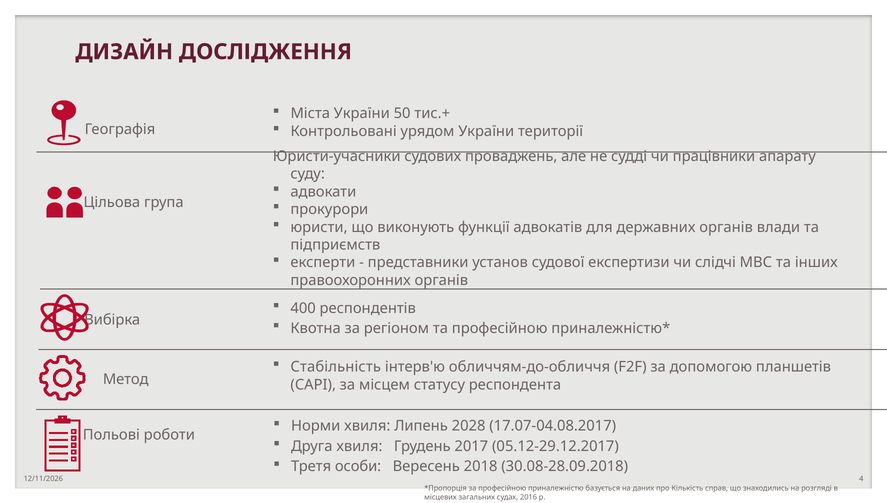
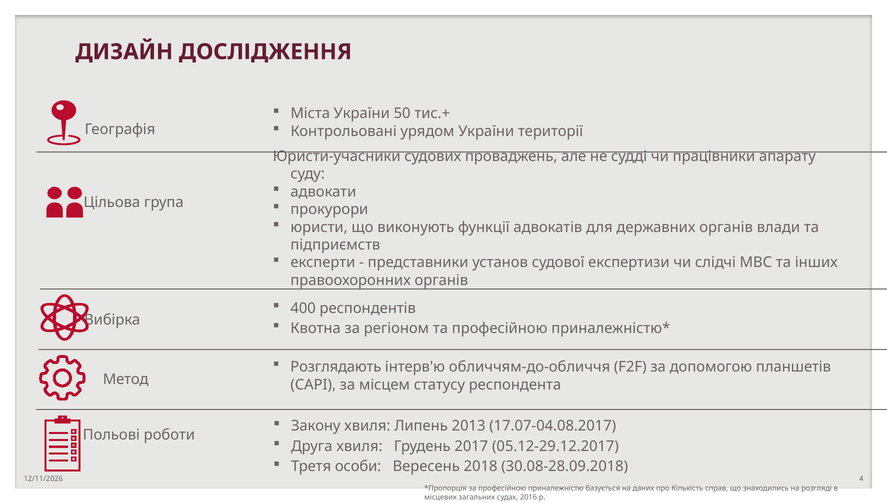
Стабільність: Стабільність -> Розглядають
Норми: Норми -> Закону
2028: 2028 -> 2013
